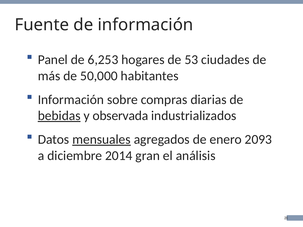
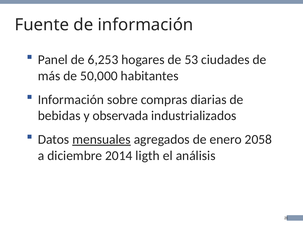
bebidas underline: present -> none
2093: 2093 -> 2058
gran: gran -> ligth
